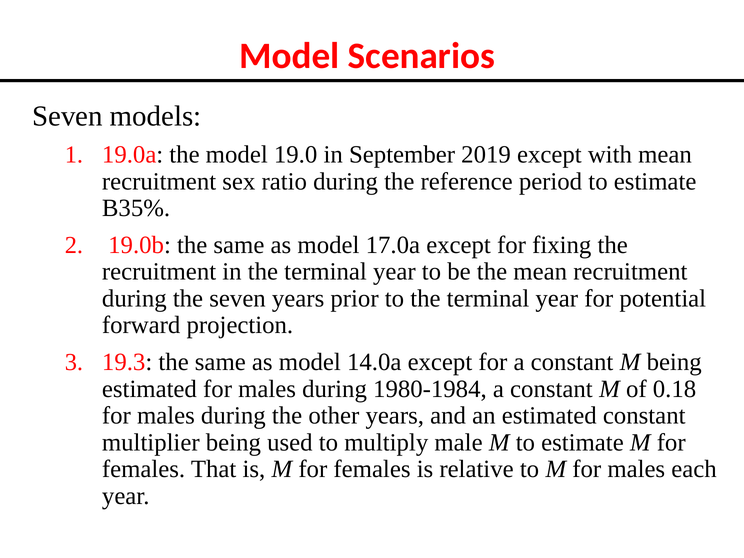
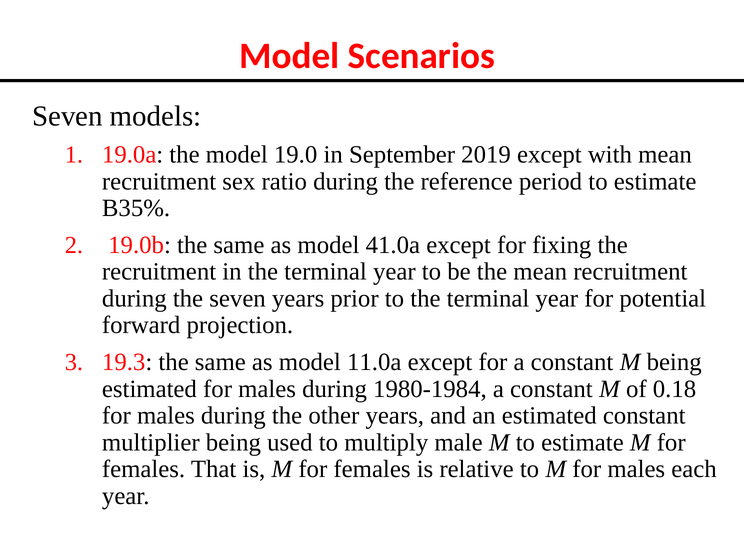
17.0a: 17.0a -> 41.0a
14.0a: 14.0a -> 11.0a
